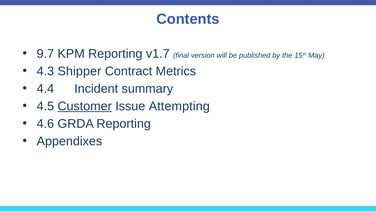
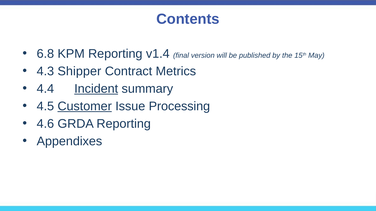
9.7: 9.7 -> 6.8
v1.7: v1.7 -> v1.4
Incident underline: none -> present
Attempting: Attempting -> Processing
